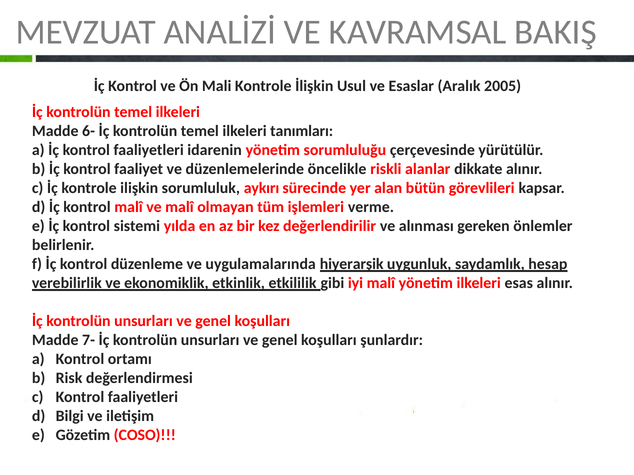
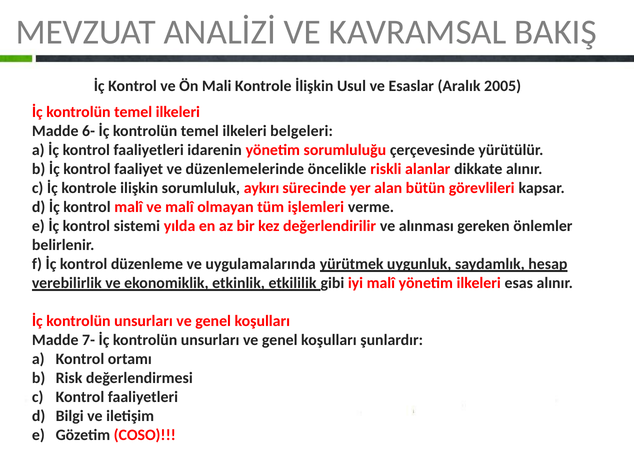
tanımları: tanımları -> belgeleri
hiyerarşik: hiyerarşik -> yürütmek
